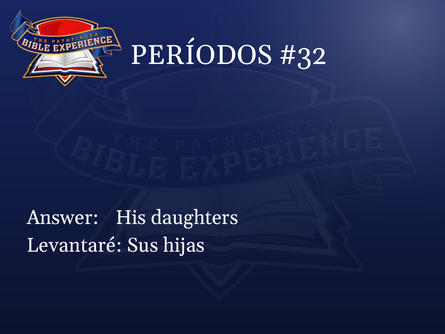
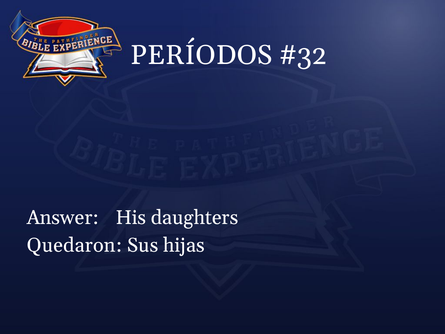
Levantaré: Levantaré -> Quedaron
